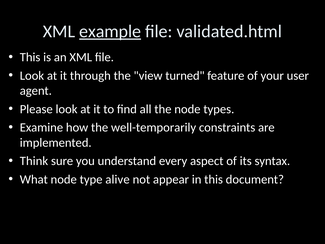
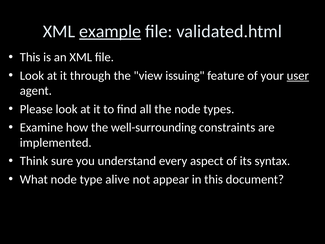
turned: turned -> issuing
user underline: none -> present
well-temporarily: well-temporarily -> well-surrounding
